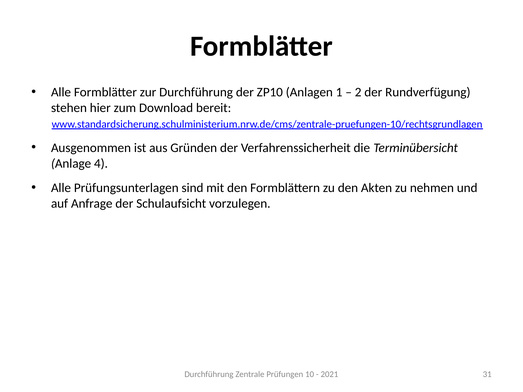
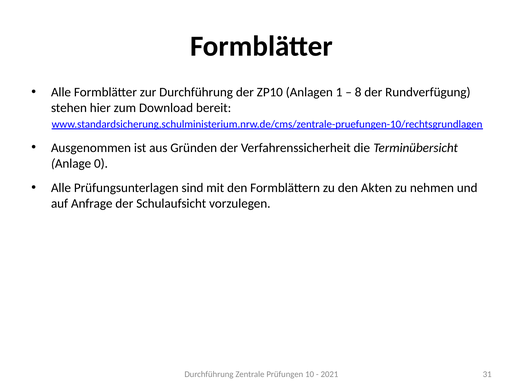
2: 2 -> 8
4: 4 -> 0
